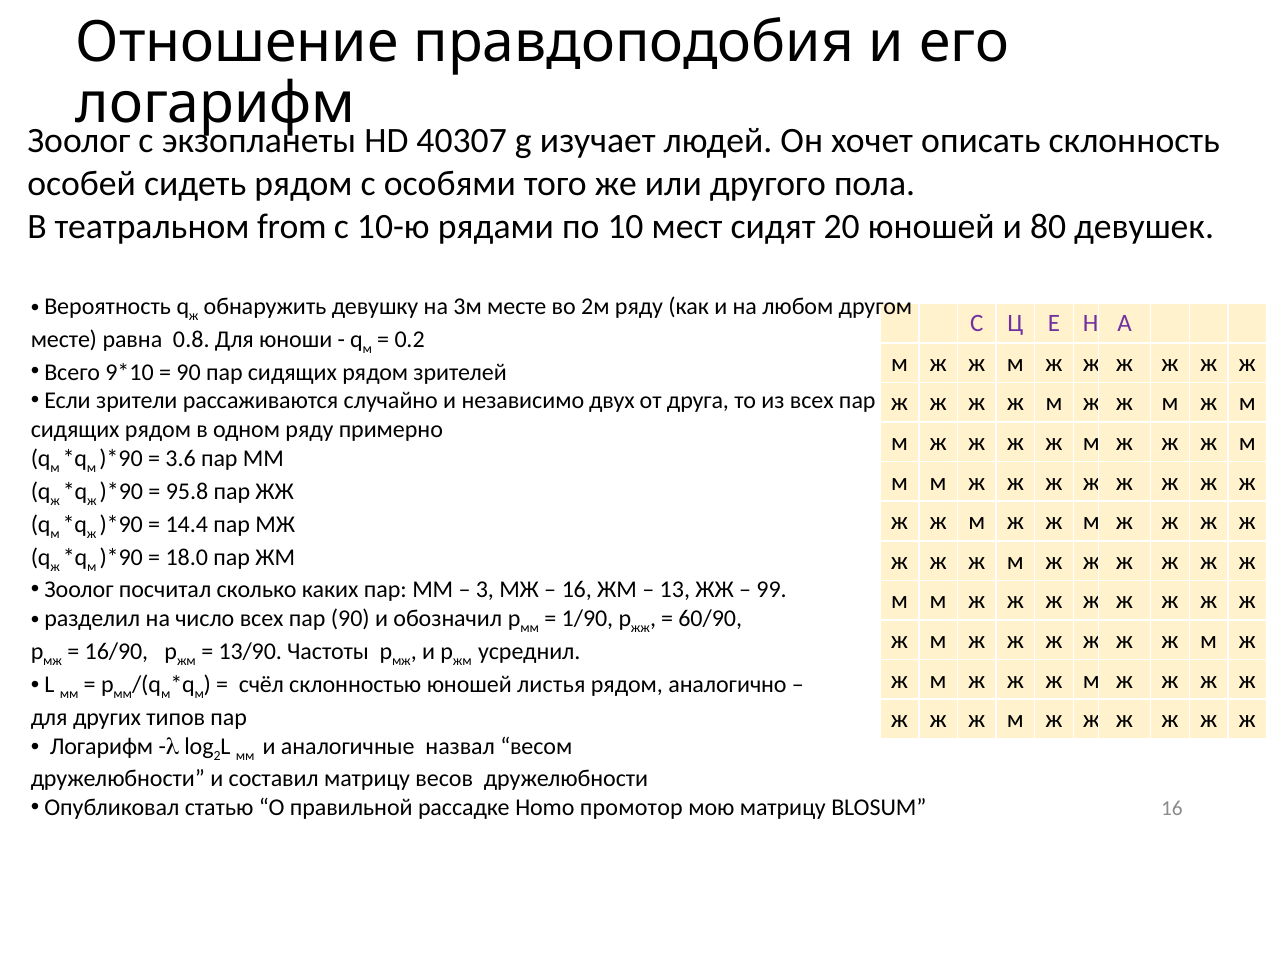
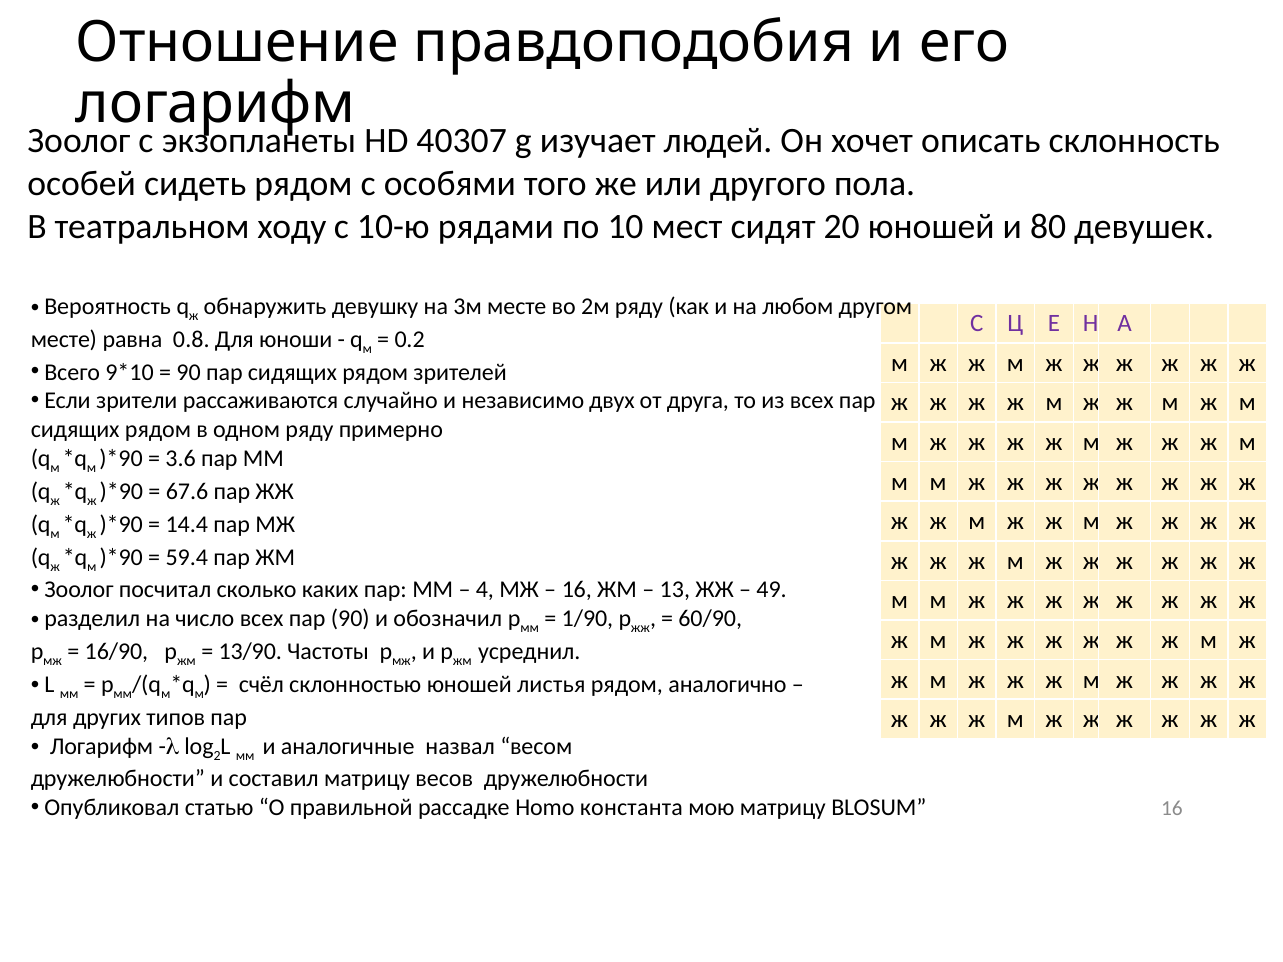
from: from -> ходу
95.8: 95.8 -> 67.6
18.0: 18.0 -> 59.4
3: 3 -> 4
99: 99 -> 49
промотор: промотор -> константа
